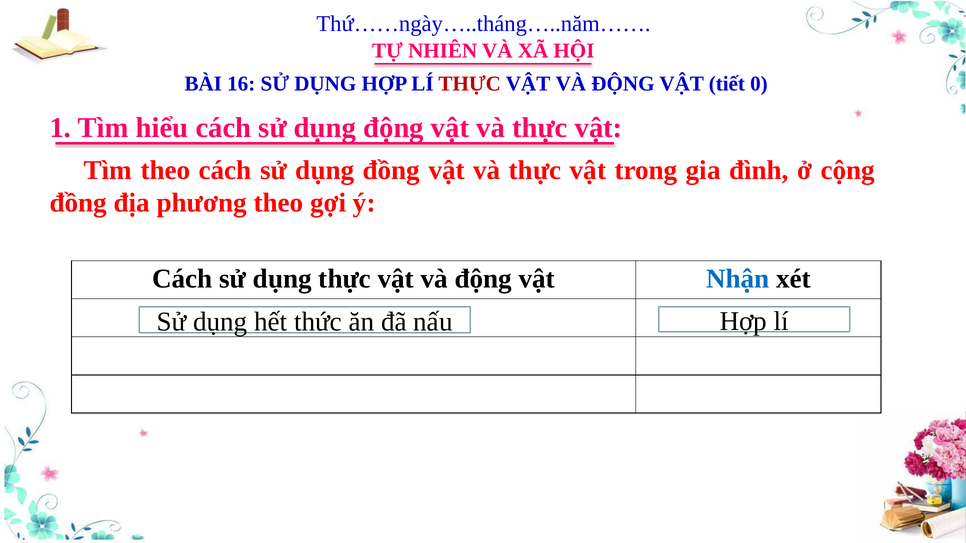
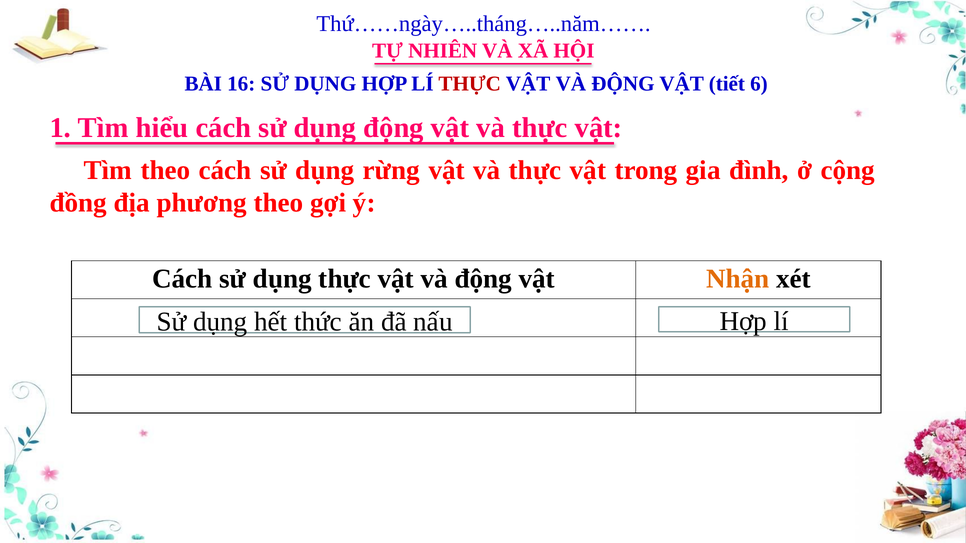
0: 0 -> 6
dụng đồng: đồng -> rừng
Nhận colour: blue -> orange
